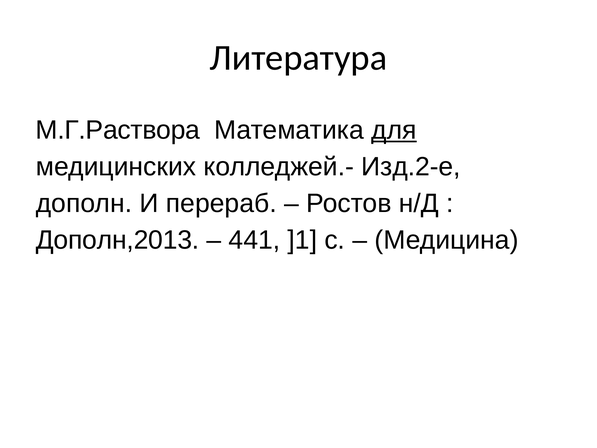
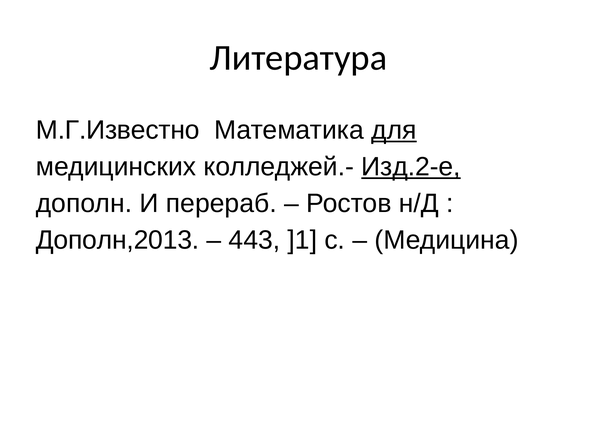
М.Г.Раствора: М.Г.Раствора -> М.Г.Известно
Изд.2-е underline: none -> present
441: 441 -> 443
